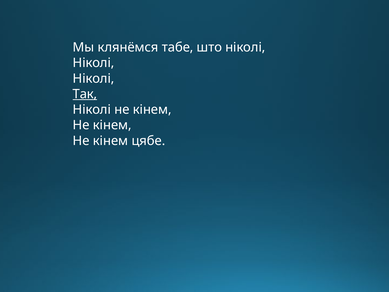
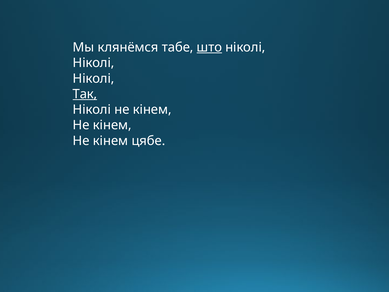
што underline: none -> present
